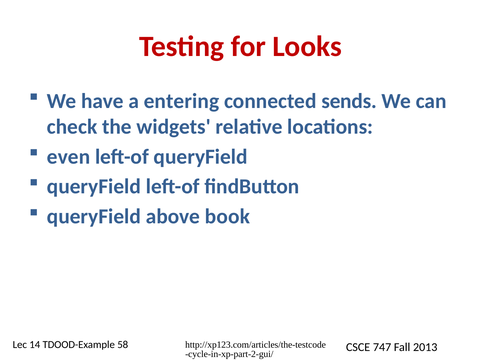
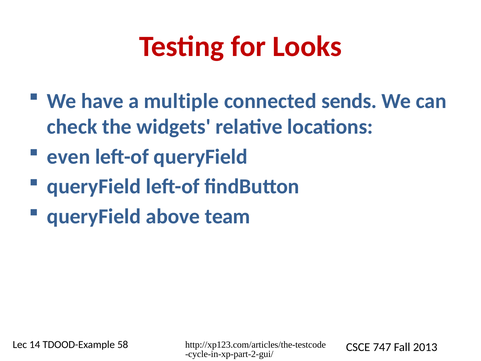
entering: entering -> multiple
book: book -> team
